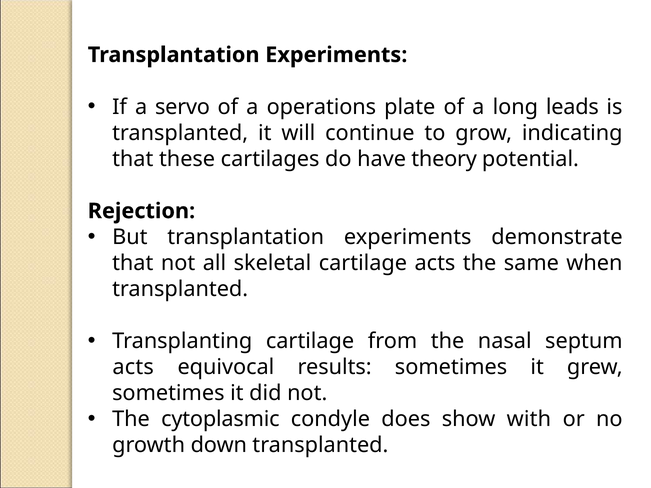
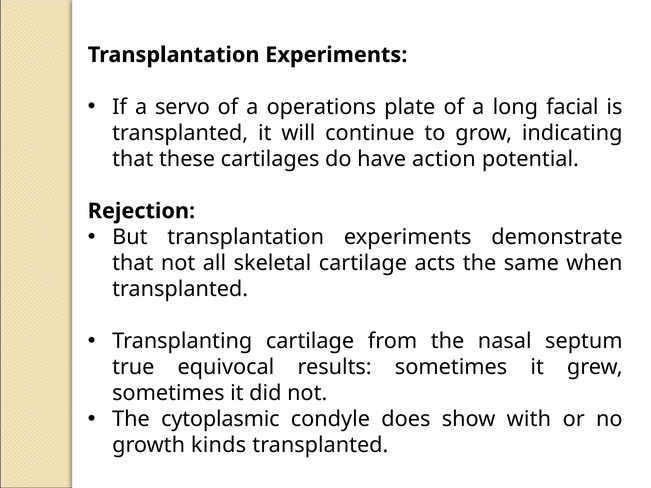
leads: leads -> facial
theory: theory -> action
acts at (133, 367): acts -> true
down: down -> kinds
